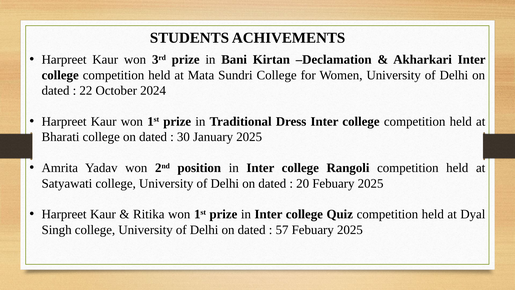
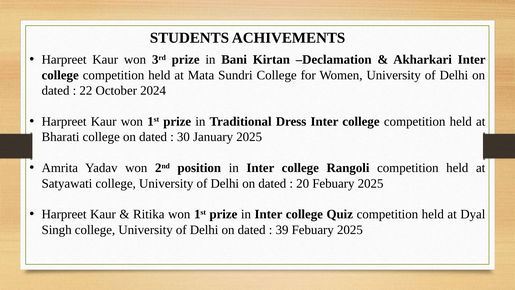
57: 57 -> 39
